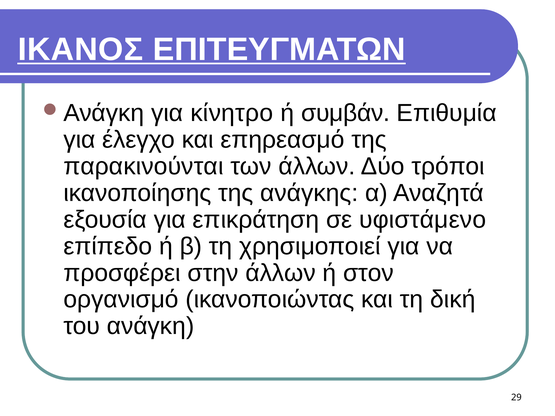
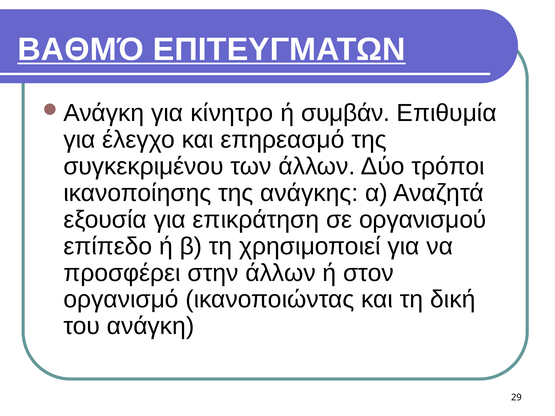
ΙΚΑΝΟΣ: ΙΚΑΝΟΣ -> ΒΑΘΜΌ
παρακινούνται: παρακινούνται -> συγκεκριμένου
υφιστάμενο: υφιστάμενο -> οργανισμού
